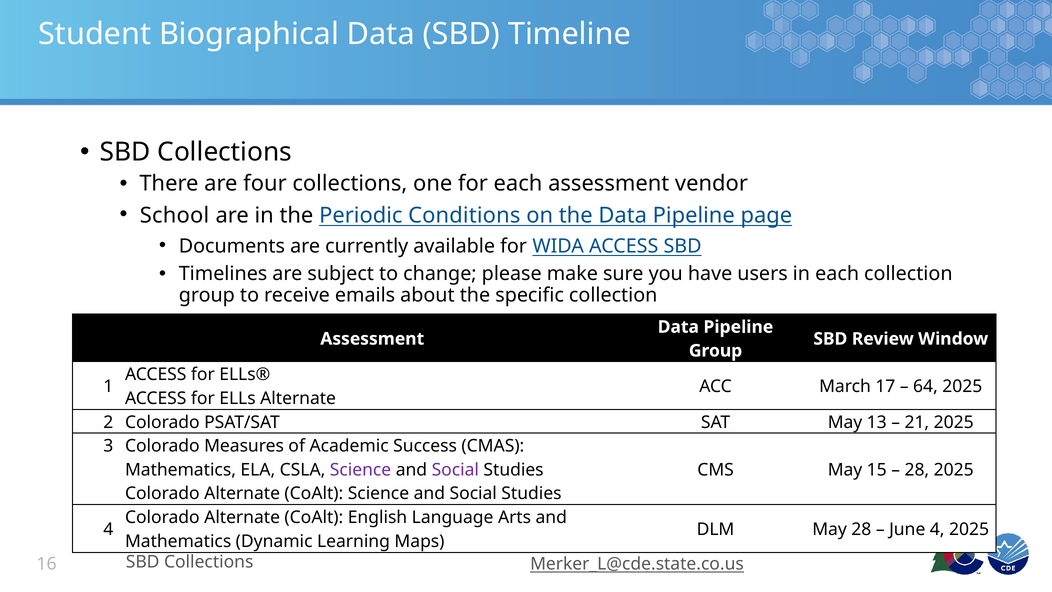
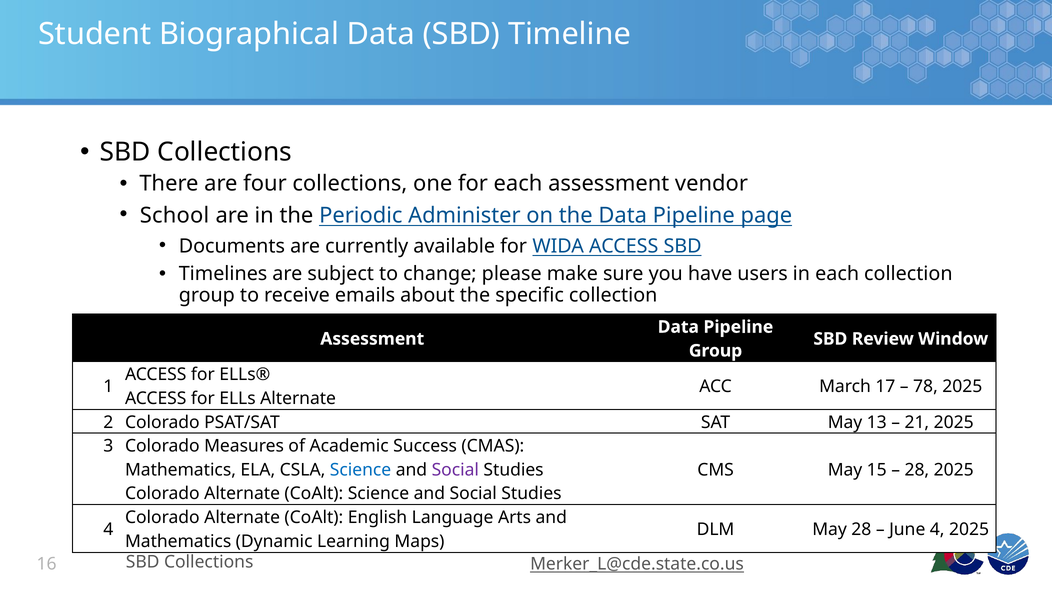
Conditions: Conditions -> Administer
64: 64 -> 78
Science at (361, 470) colour: purple -> blue
